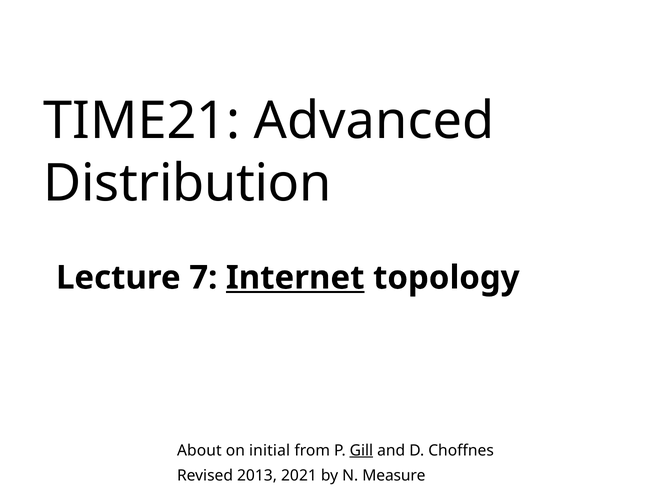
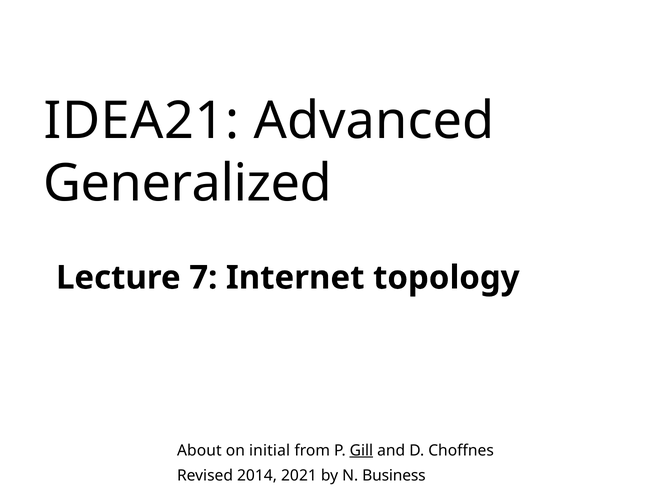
TIME21: TIME21 -> IDEA21
Distribution: Distribution -> Generalized
Internet underline: present -> none
2013: 2013 -> 2014
Measure: Measure -> Business
